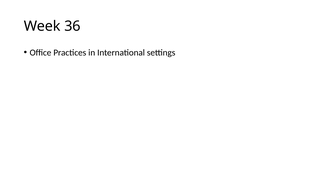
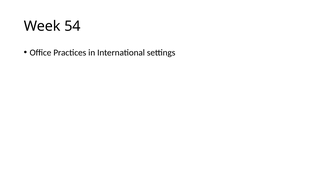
36: 36 -> 54
